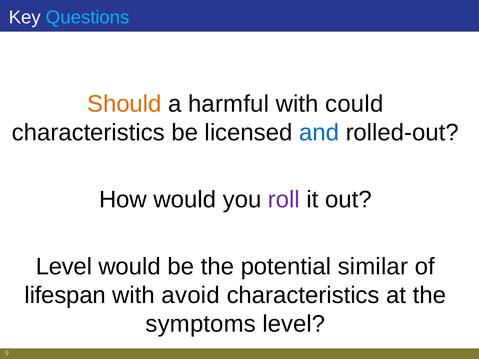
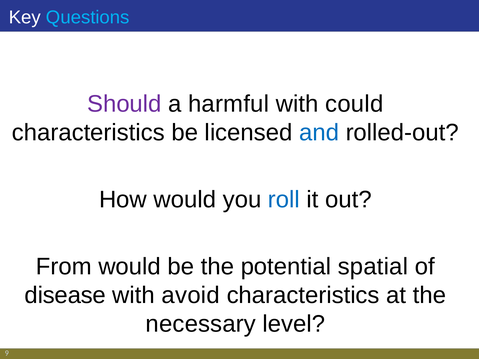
Should colour: orange -> purple
roll colour: purple -> blue
Level at (64, 267): Level -> From
similar: similar -> spatial
lifespan: lifespan -> disease
symptoms: symptoms -> necessary
